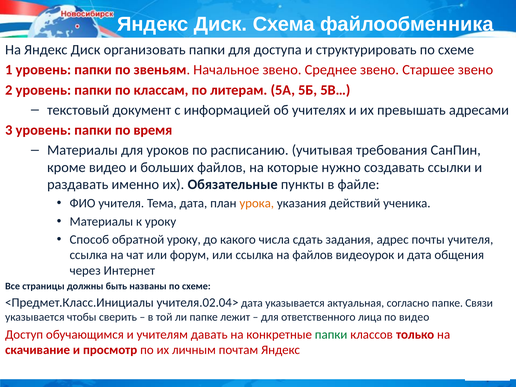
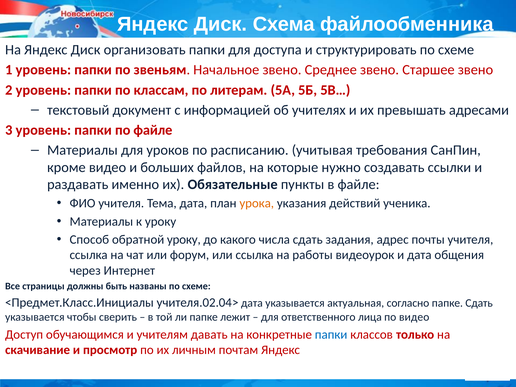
по время: время -> файле
на файлов: файлов -> работы
папке Связи: Связи -> Сдать
папки at (331, 334) colour: green -> blue
